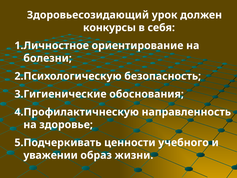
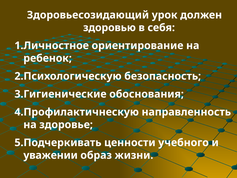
конкурсы: конкурсы -> здоровью
болезни: болезни -> ребенок
